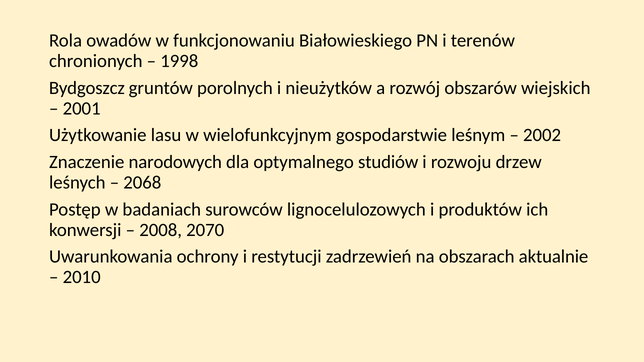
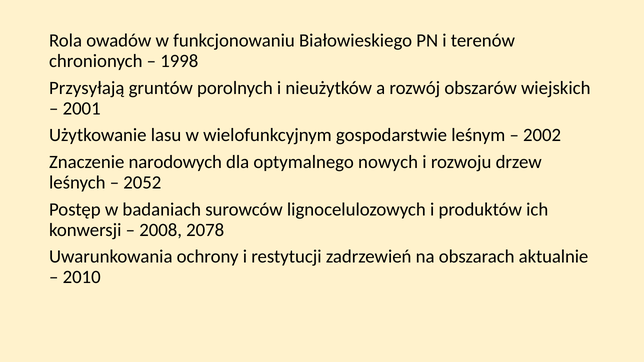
Bydgoszcz: Bydgoszcz -> Przysyłają
studiów: studiów -> nowych
2068: 2068 -> 2052
2070: 2070 -> 2078
